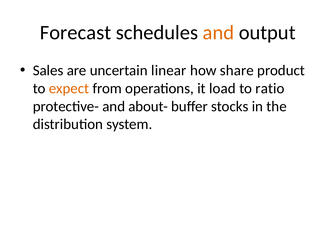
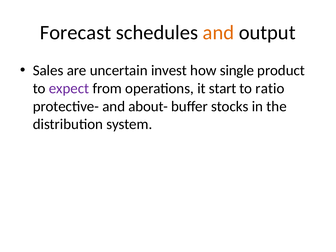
linear: linear -> invest
share: share -> single
expect colour: orange -> purple
load: load -> start
